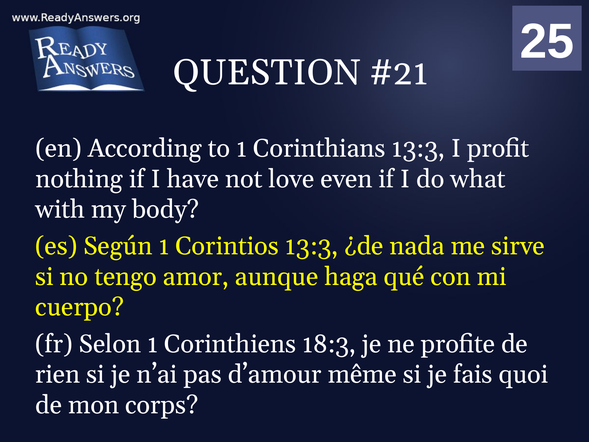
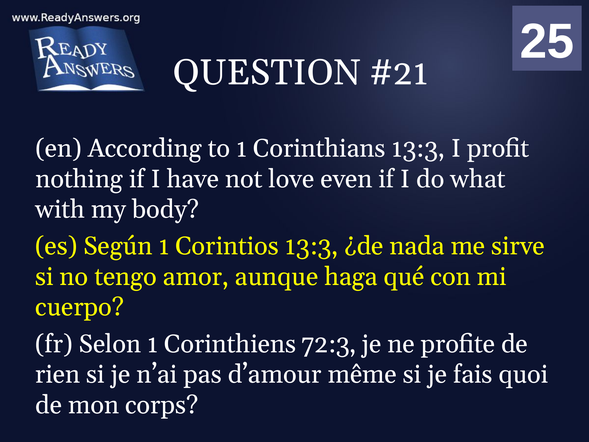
18:3: 18:3 -> 72:3
